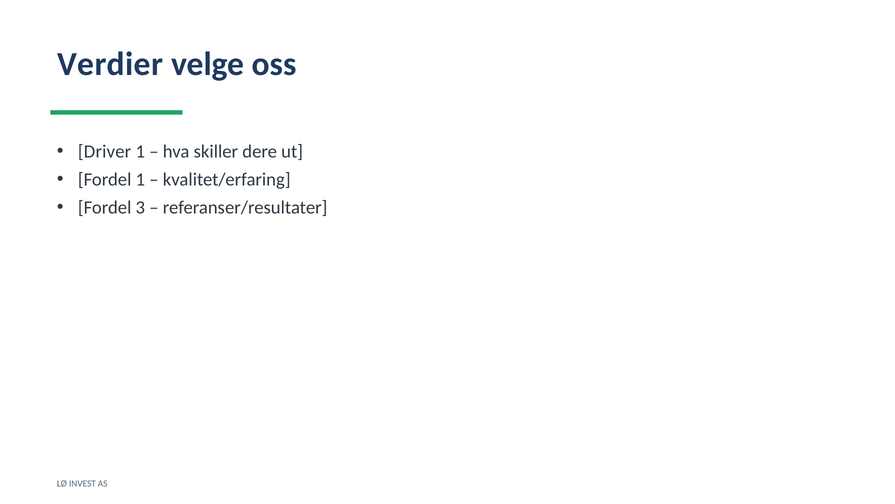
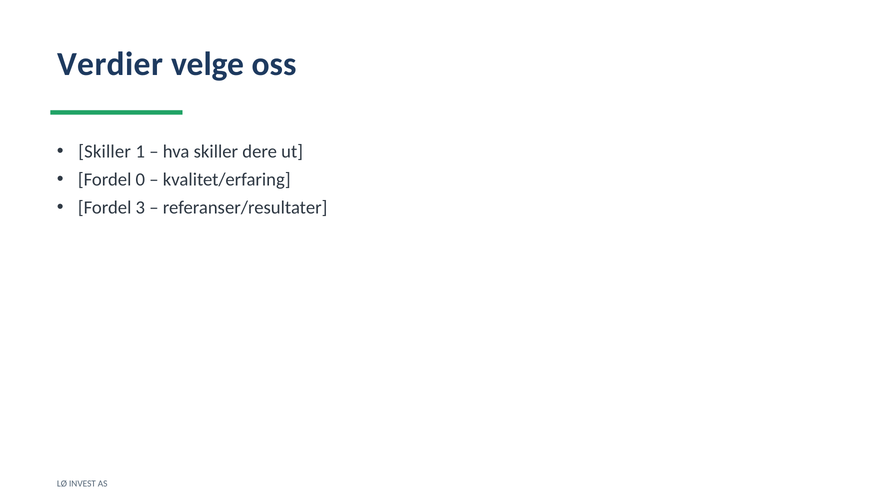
Driver at (105, 152): Driver -> Skiller
Fordel 1: 1 -> 0
